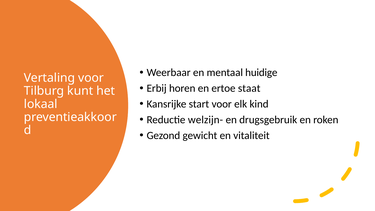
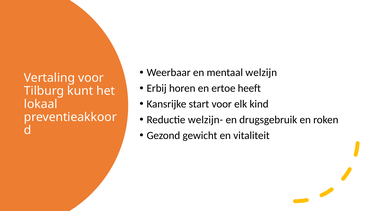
huidige: huidige -> welzijn
staat: staat -> heeft
